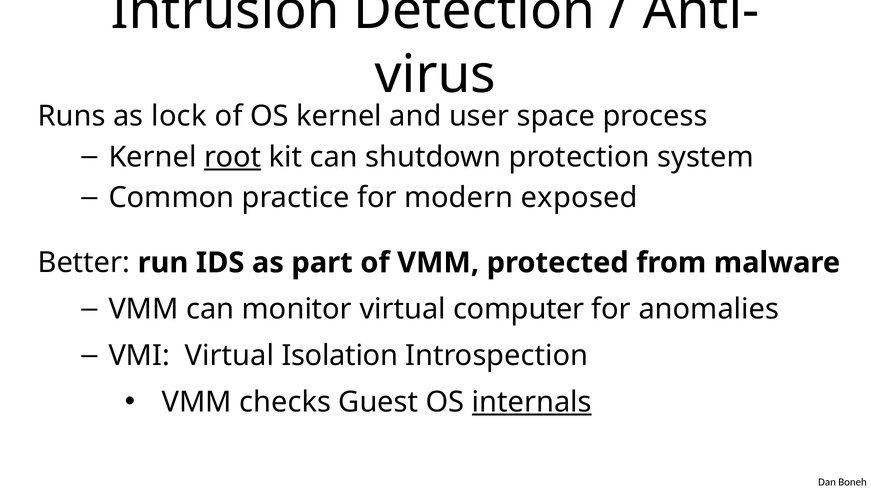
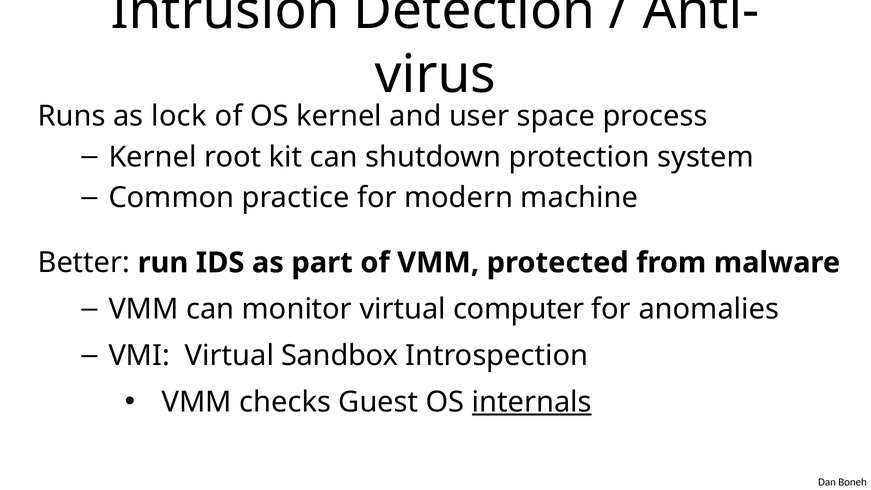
root underline: present -> none
exposed: exposed -> machine
Isolation: Isolation -> Sandbox
